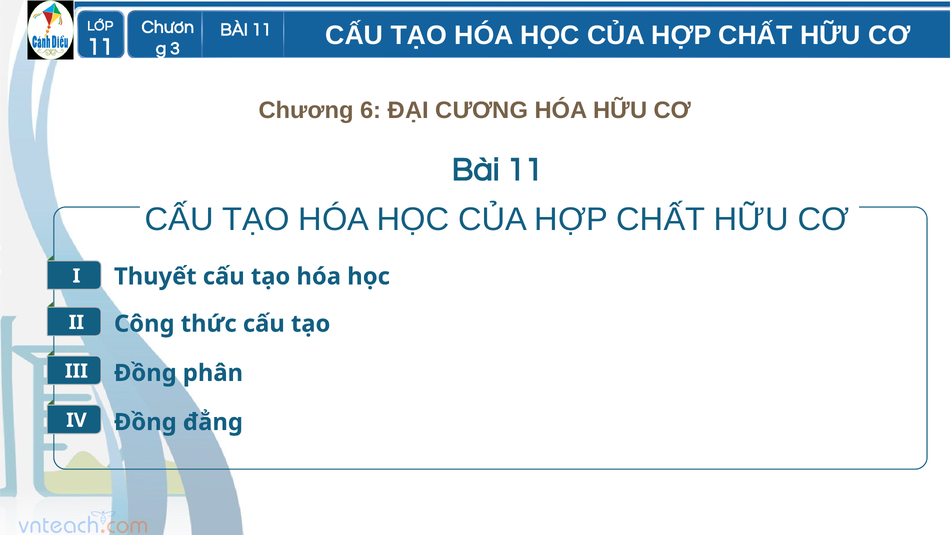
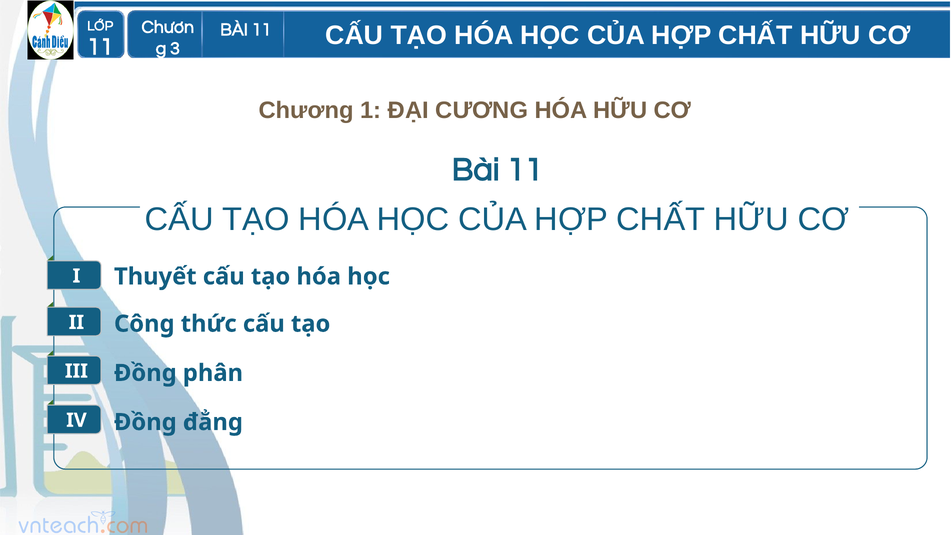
6: 6 -> 1
